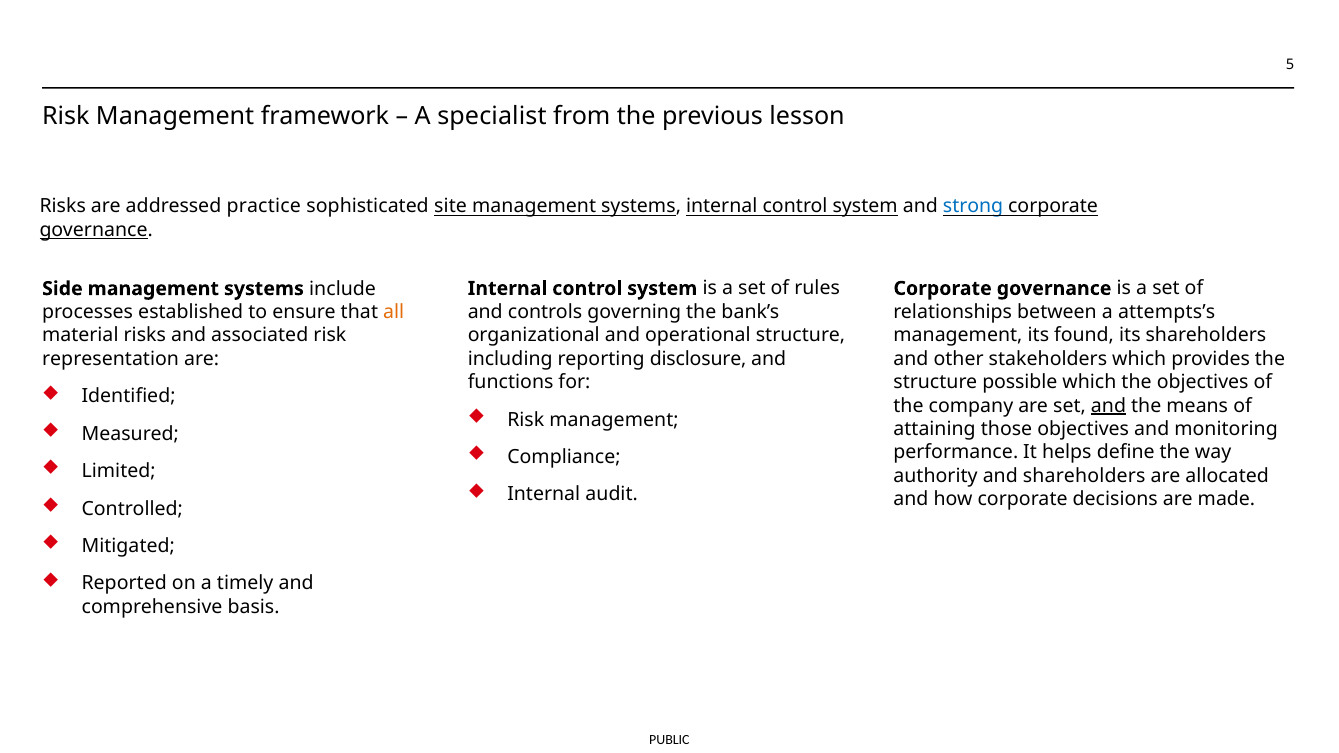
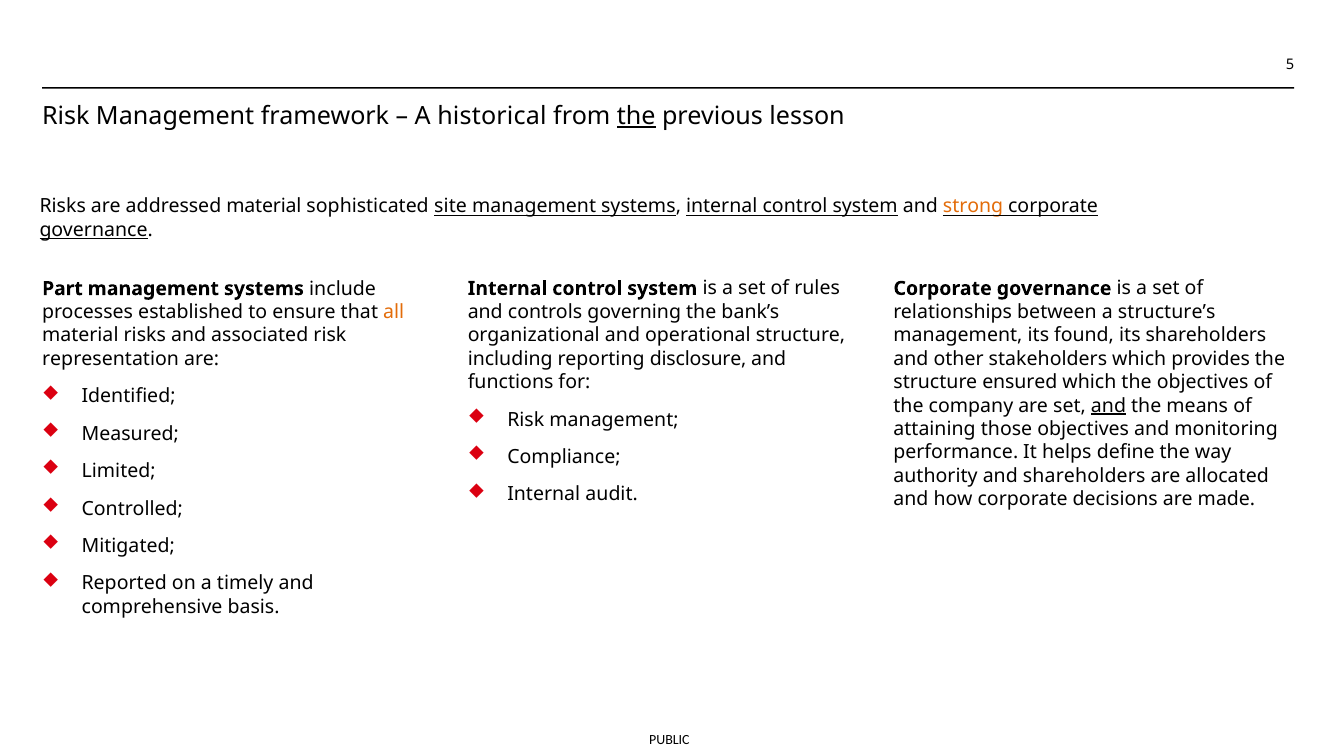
specialist: specialist -> historical
the at (636, 116) underline: none -> present
addressed practice: practice -> material
strong colour: blue -> orange
Side: Side -> Part
attempts’s: attempts’s -> structure’s
possible: possible -> ensured
